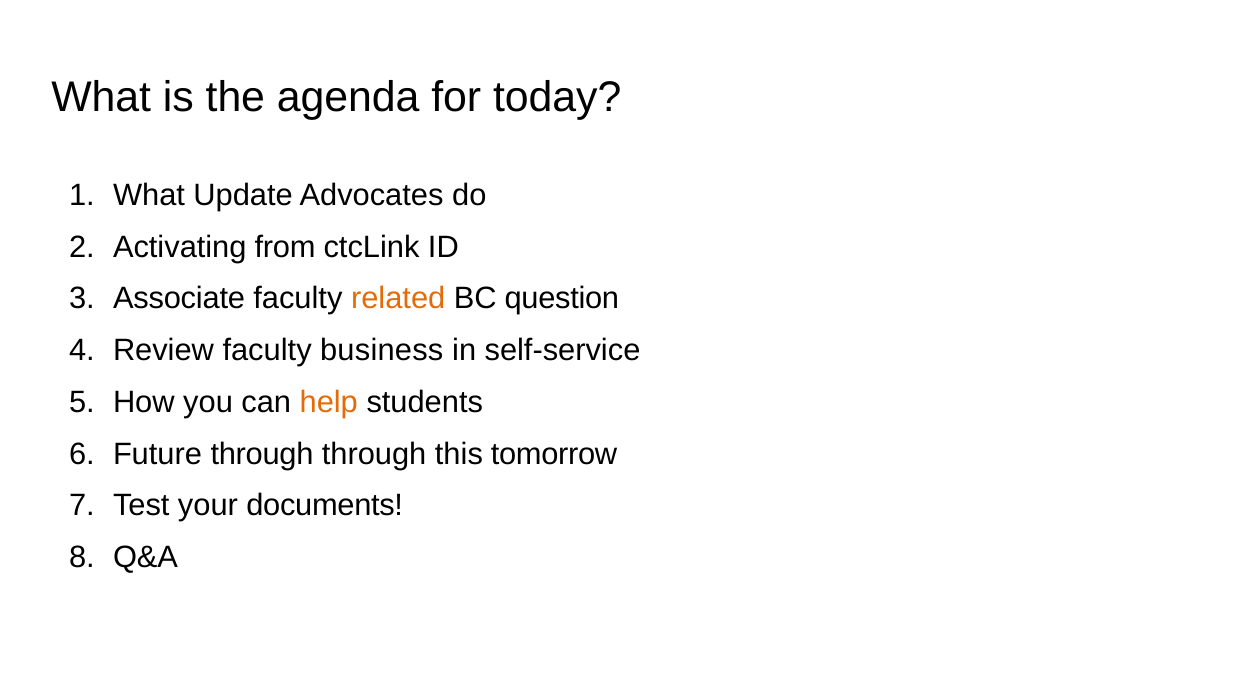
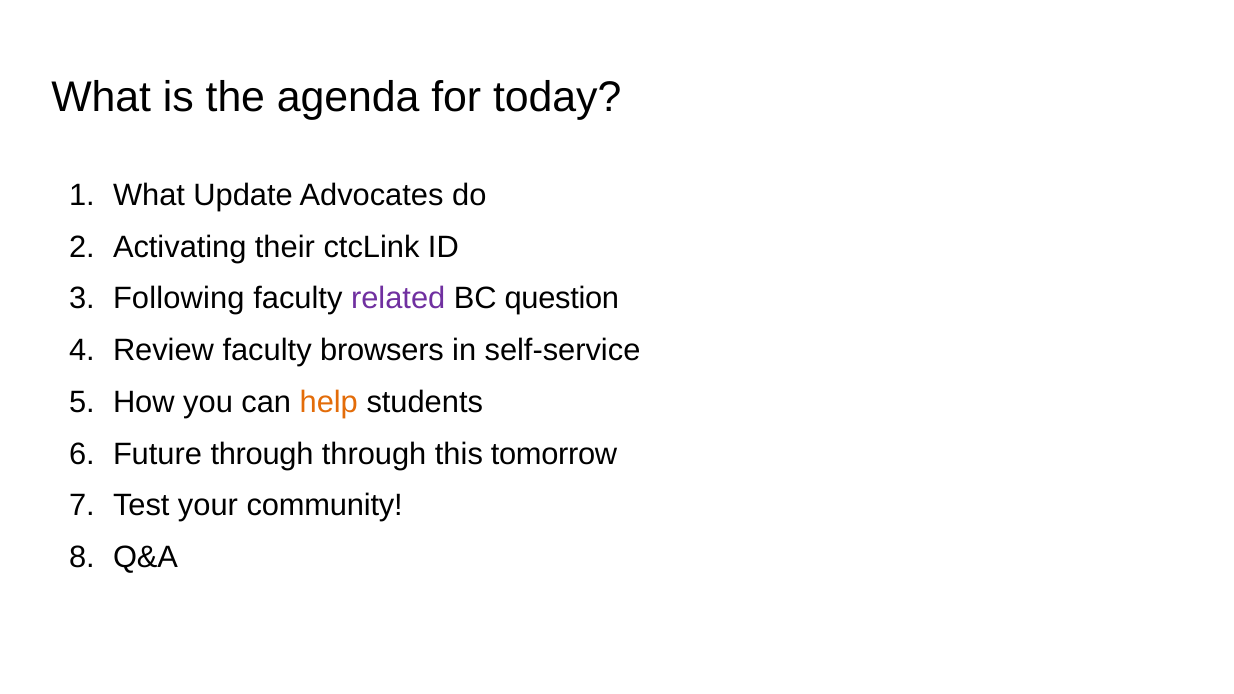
from: from -> their
Associate: Associate -> Following
related colour: orange -> purple
business: business -> browsers
documents: documents -> community
